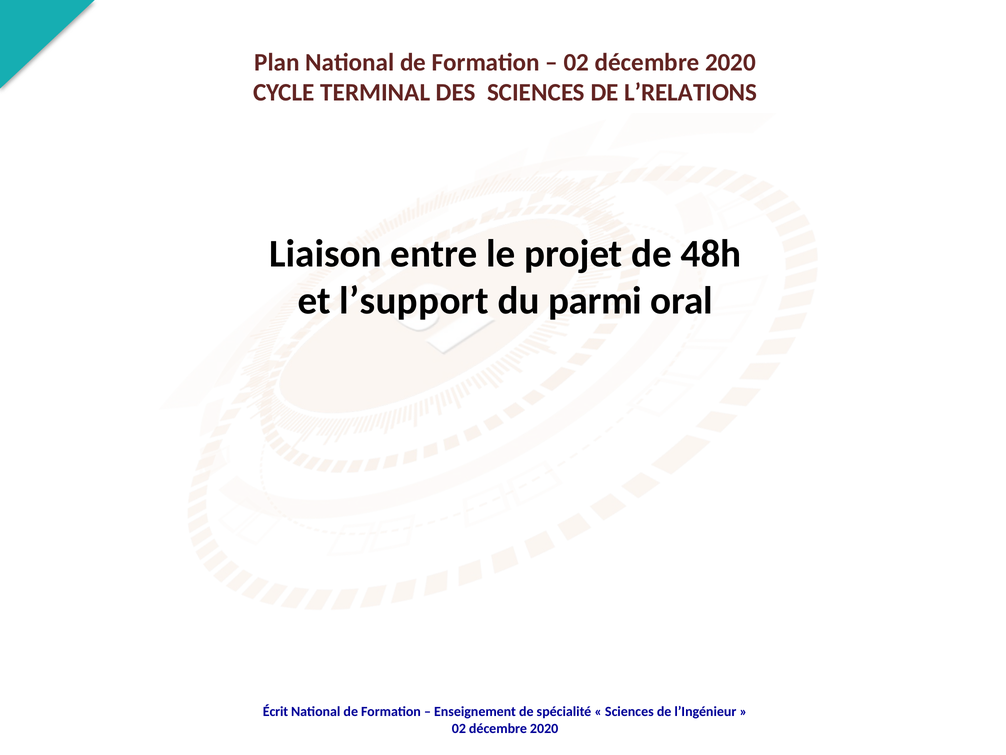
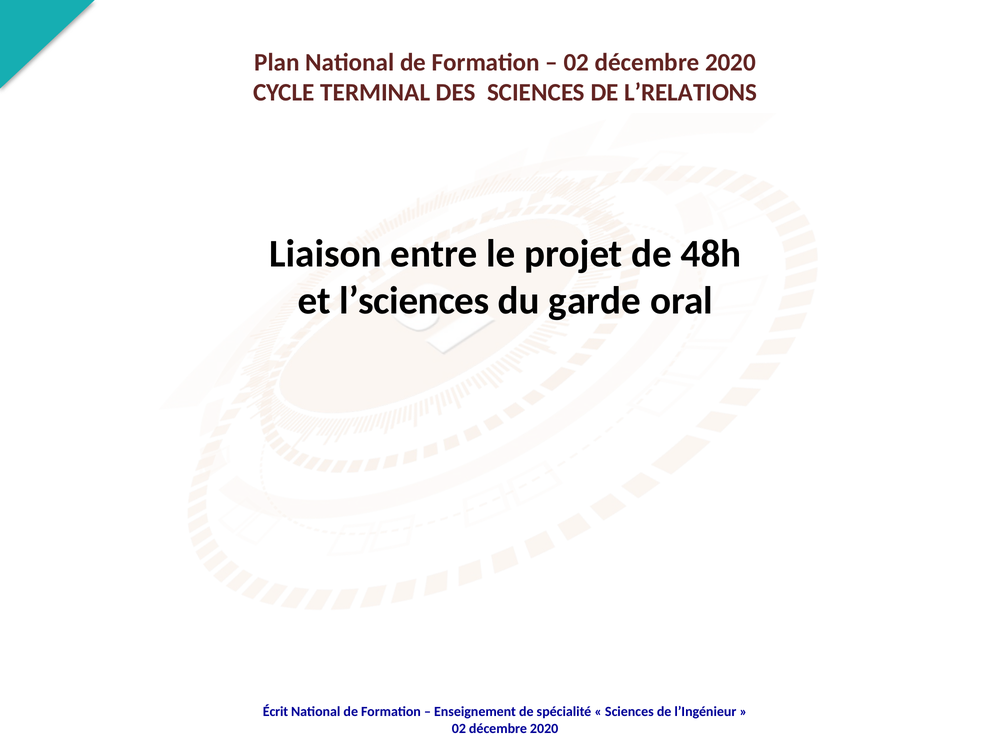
l’support: l’support -> l’sciences
parmi: parmi -> garde
